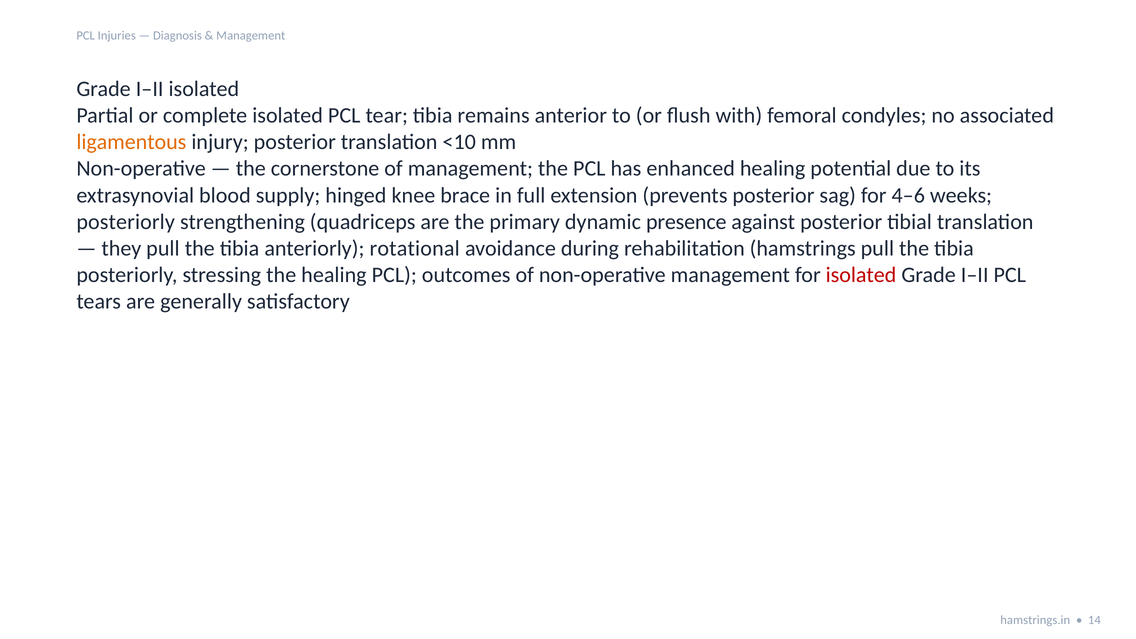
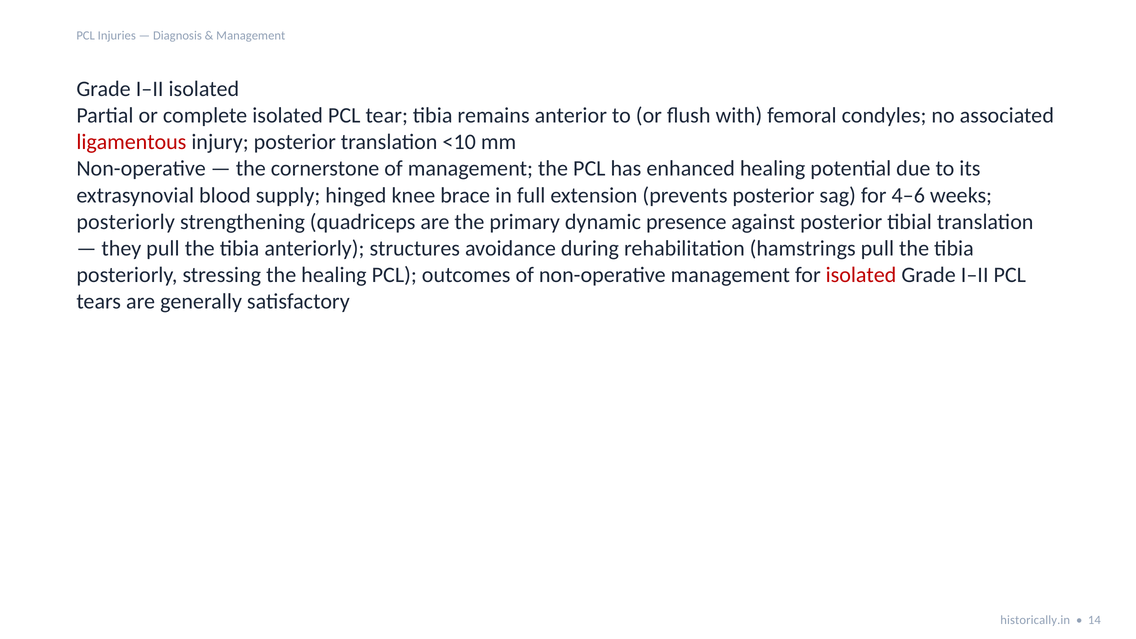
ligamentous colour: orange -> red
rotational: rotational -> structures
hamstrings.in: hamstrings.in -> historically.in
